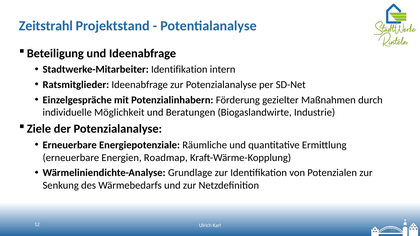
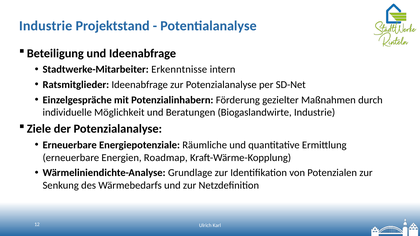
Zeitstrahl at (46, 26): Zeitstrahl -> Industrie
Stadtwerke-Mitarbeiter Identifikation: Identifikation -> Erkenntnisse
